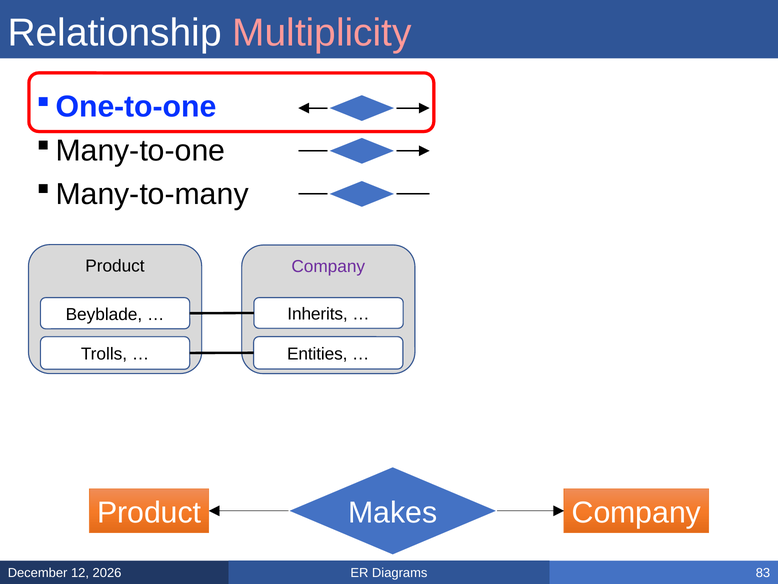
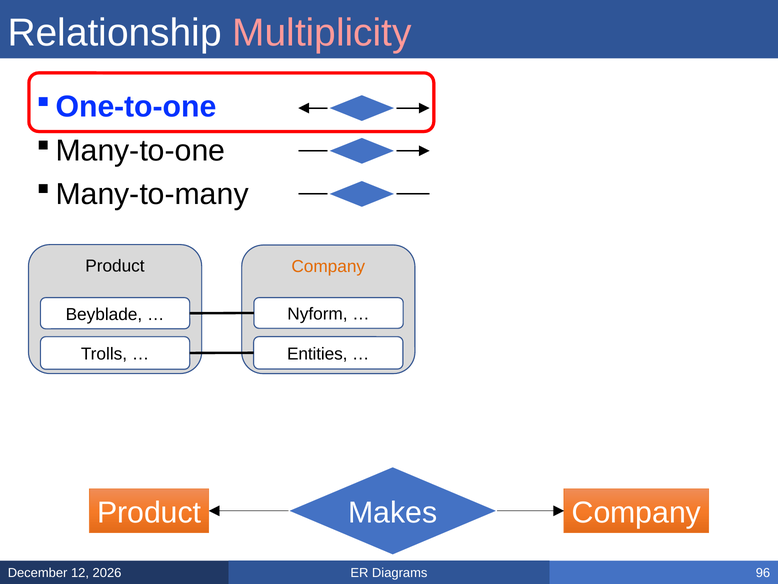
Company at (328, 266) colour: purple -> orange
Inherits: Inherits -> Nyform
83: 83 -> 96
